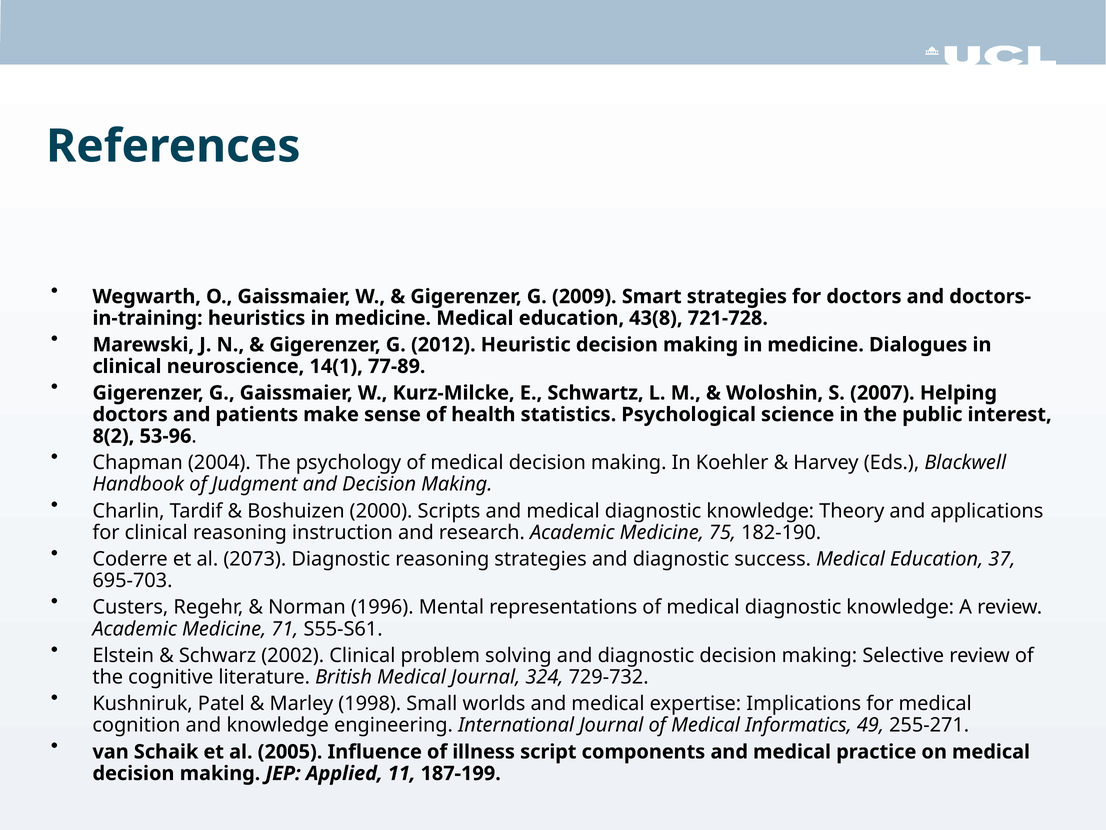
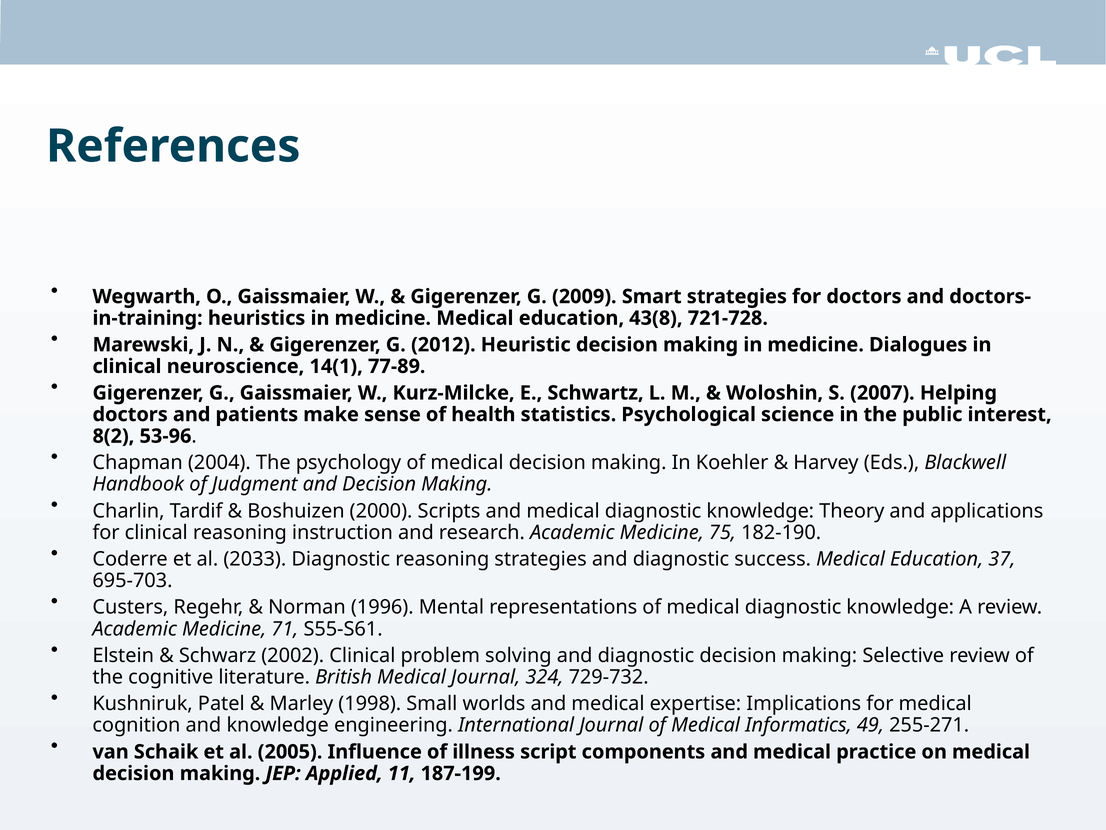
2073: 2073 -> 2033
